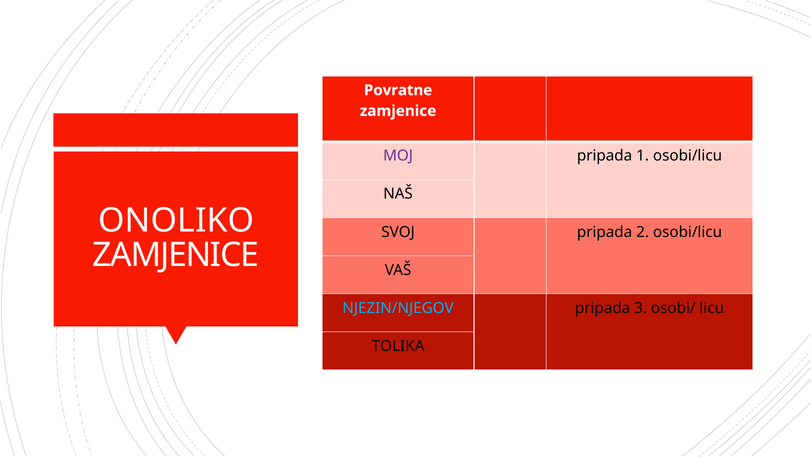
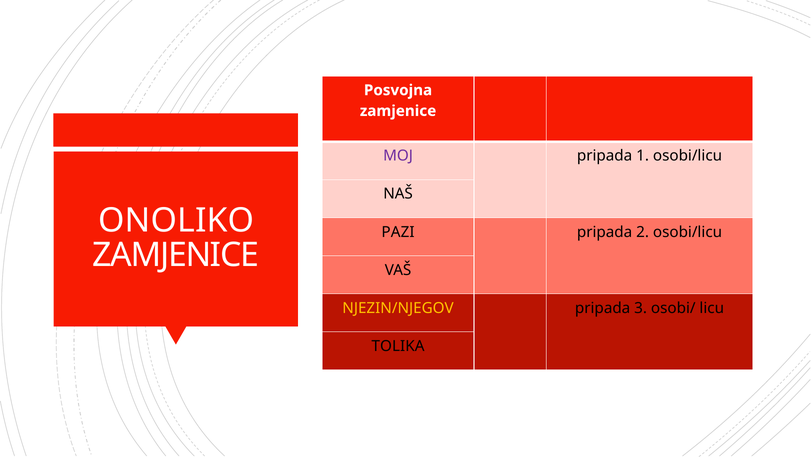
Povratne: Povratne -> Posvojna
SVOJ: SVOJ -> PAZI
NJEZIN/NJEGOV colour: light blue -> yellow
